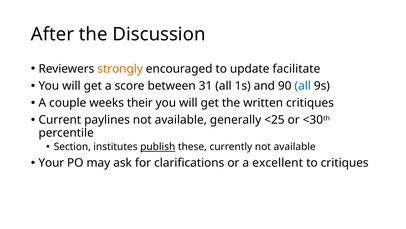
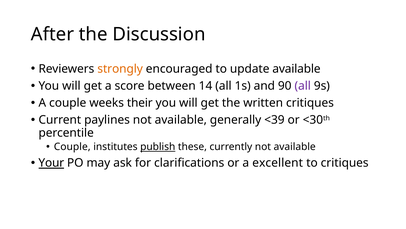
update facilitate: facilitate -> available
31: 31 -> 14
all at (303, 86) colour: blue -> purple
<25: <25 -> <39
Section at (72, 147): Section -> Couple
Your underline: none -> present
